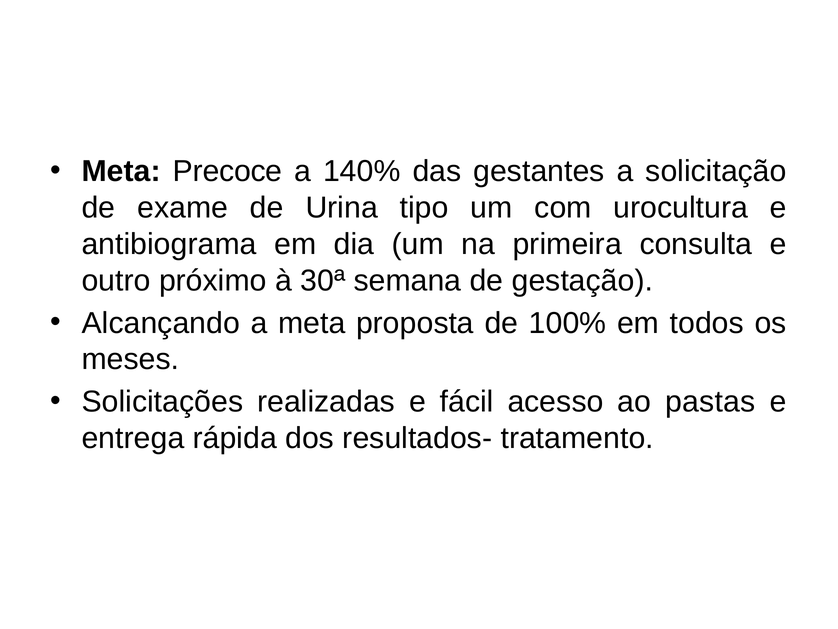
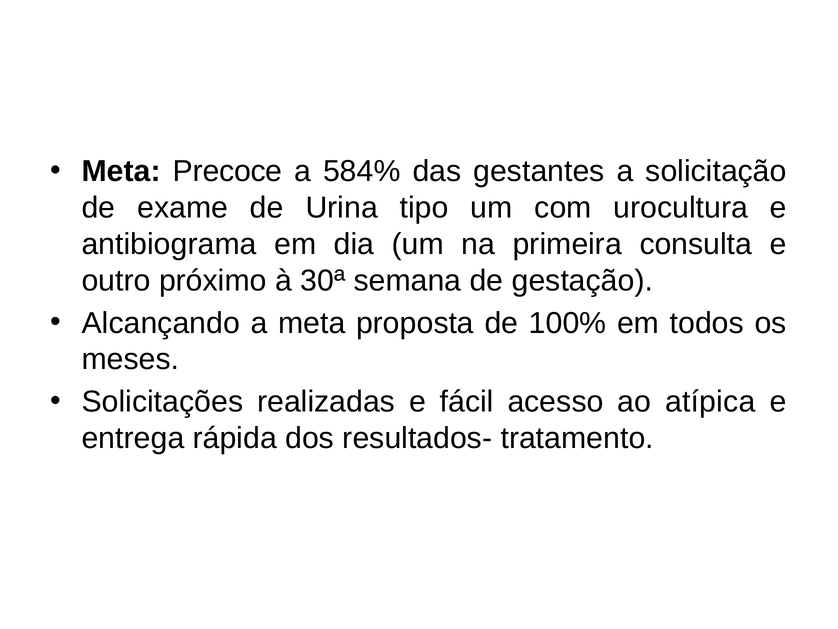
140%: 140% -> 584%
pastas: pastas -> atípica
